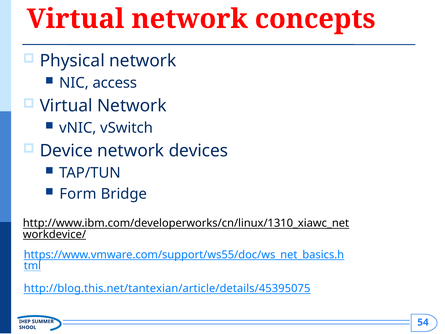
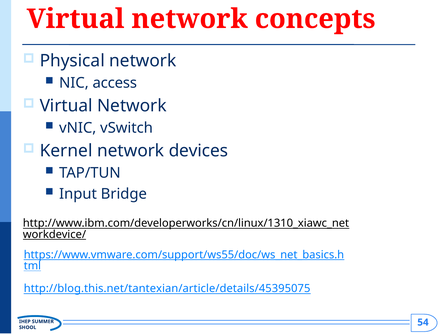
Device: Device -> Kernel
Form: Form -> Input
